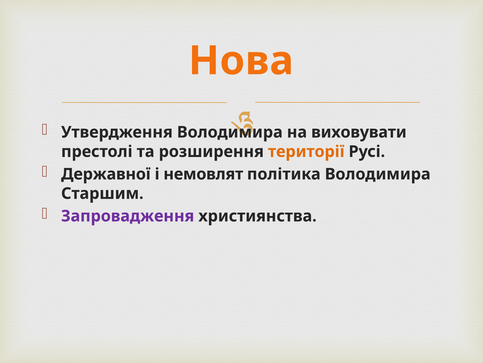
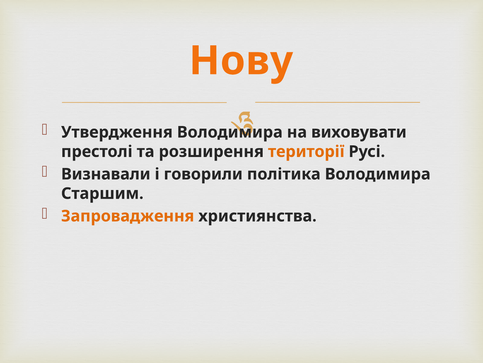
Нова: Нова -> Нову
Державної: Державної -> Визнавали
немовлят: немовлят -> говорили
Запровадження colour: purple -> orange
